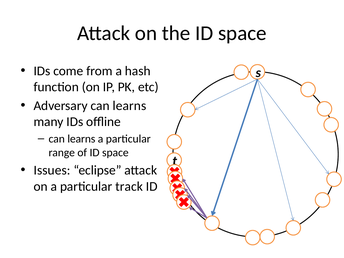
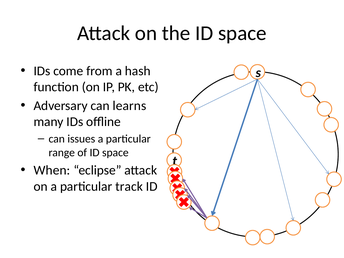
learns at (81, 139): learns -> issues
Issues: Issues -> When
